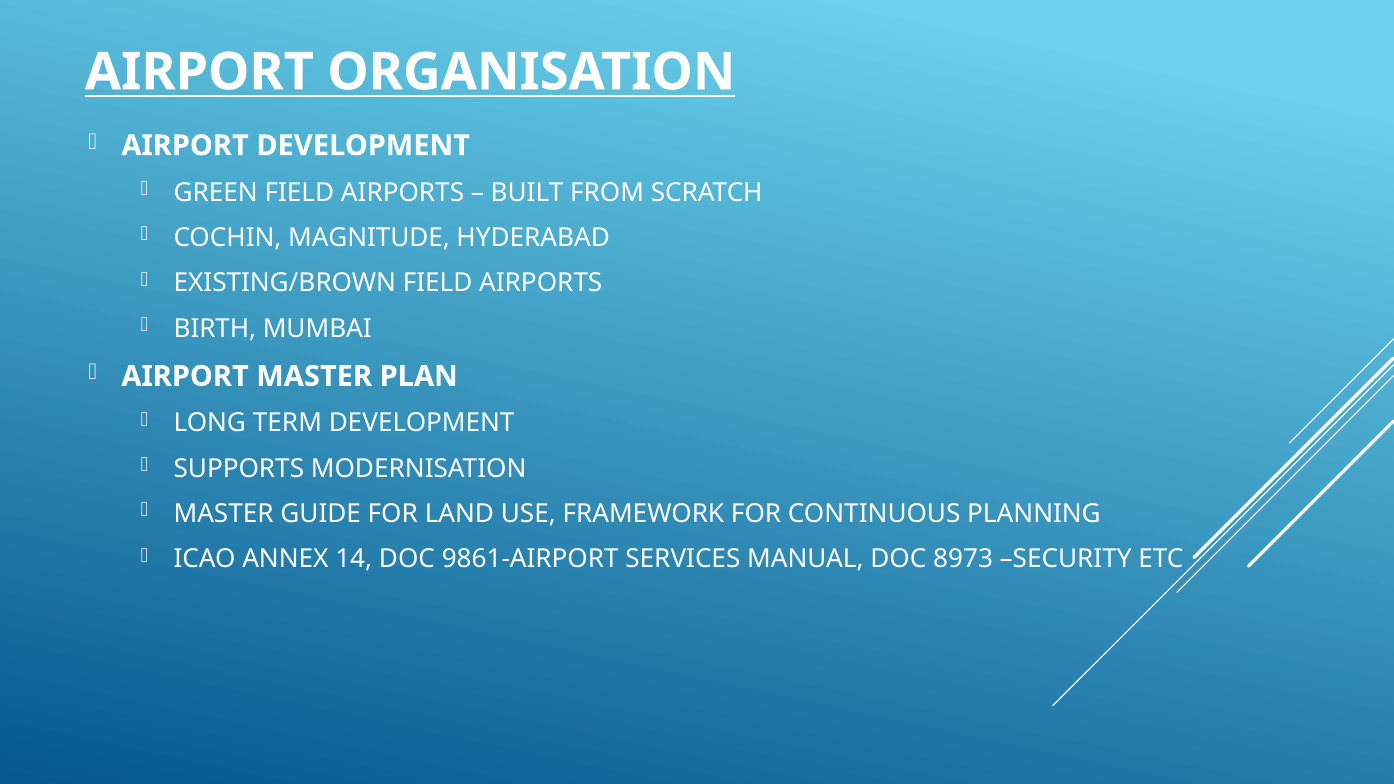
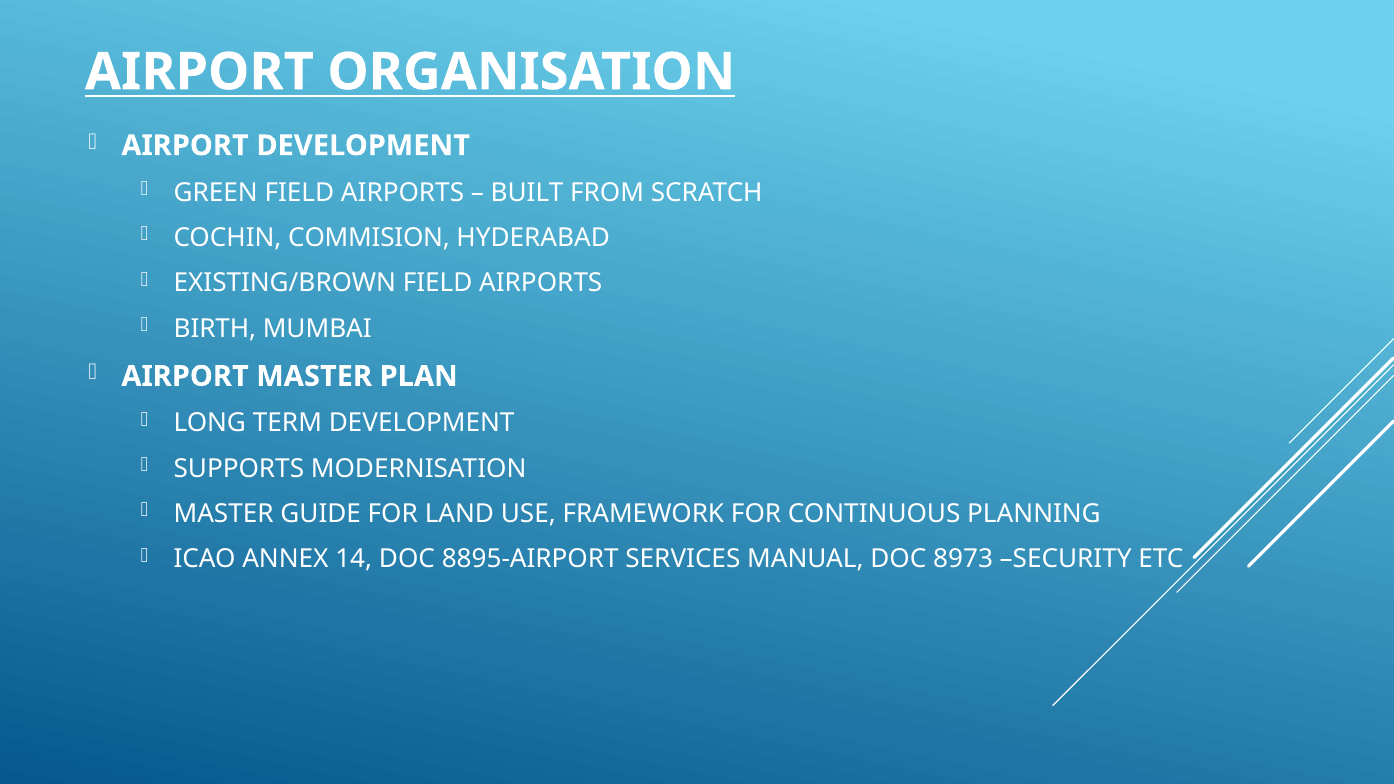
MAGNITUDE: MAGNITUDE -> COMMISION
9861-AIRPORT: 9861-AIRPORT -> 8895-AIRPORT
